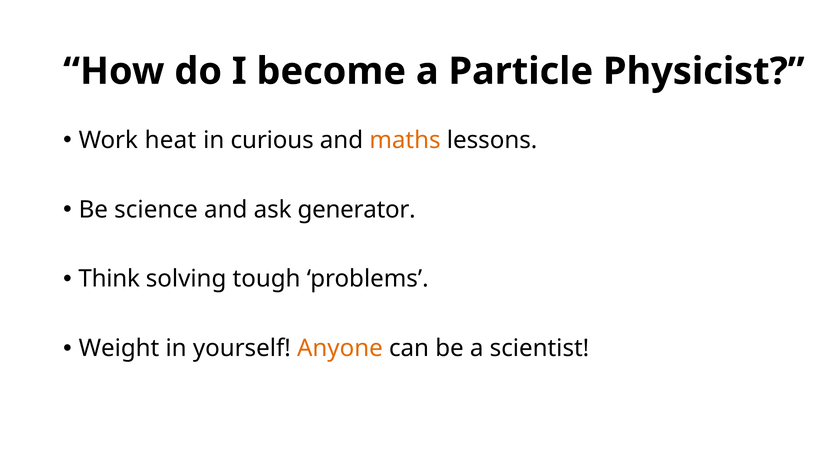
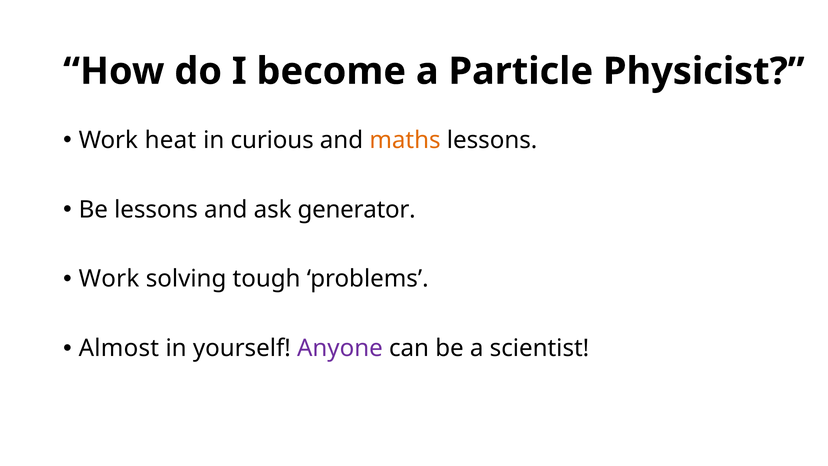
Be science: science -> lessons
Think at (109, 279): Think -> Work
Weight: Weight -> Almost
Anyone colour: orange -> purple
